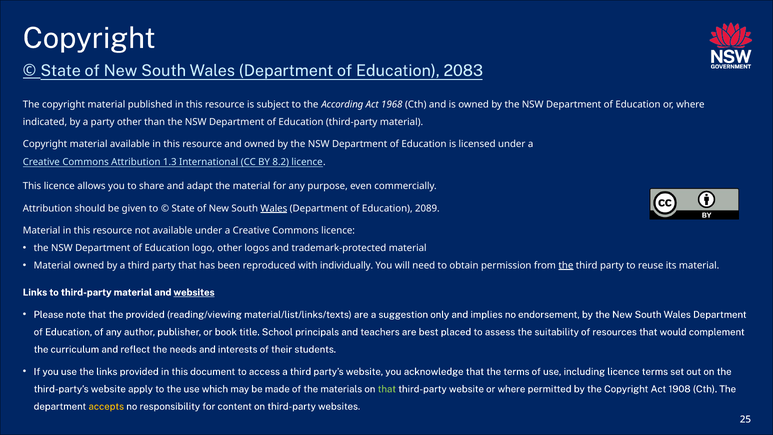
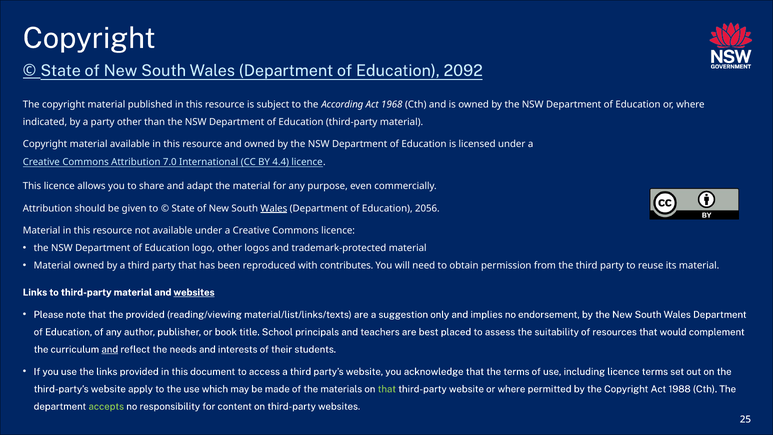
2083: 2083 -> 2092
1.3: 1.3 -> 7.0
8.2: 8.2 -> 4.4
2089: 2089 -> 2056
individually: individually -> contributes
the at (566, 265) underline: present -> none
and at (110, 349) underline: none -> present
1908: 1908 -> 1988
accepts colour: yellow -> light green
